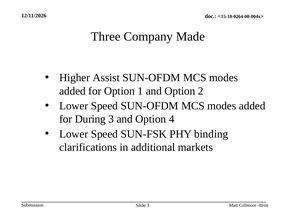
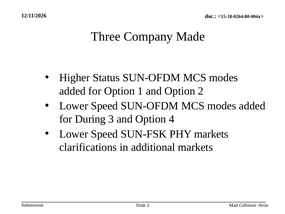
Assist: Assist -> Status
PHY binding: binding -> markets
